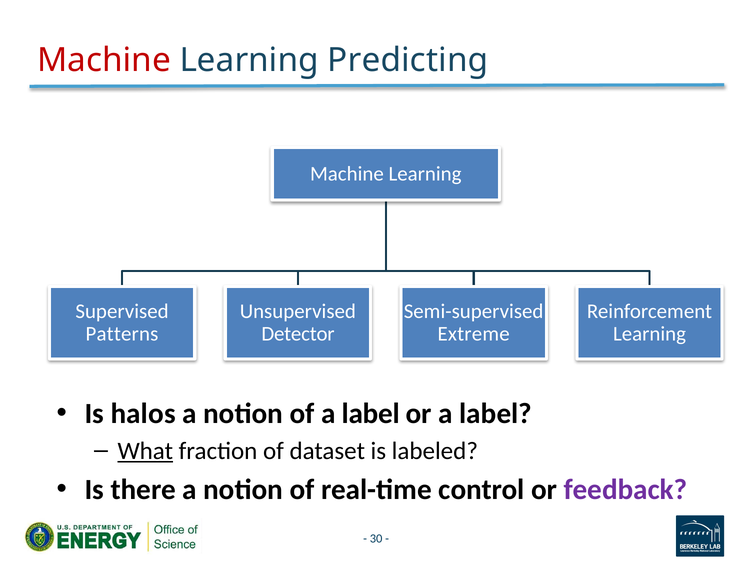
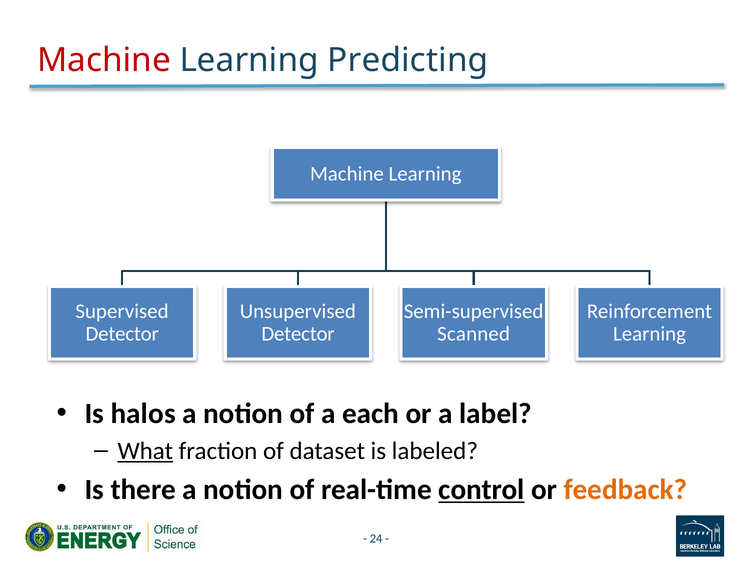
Patterns at (122, 334): Patterns -> Detector
Extreme: Extreme -> Scanned
of a label: label -> each
control underline: none -> present
feedback colour: purple -> orange
30: 30 -> 24
